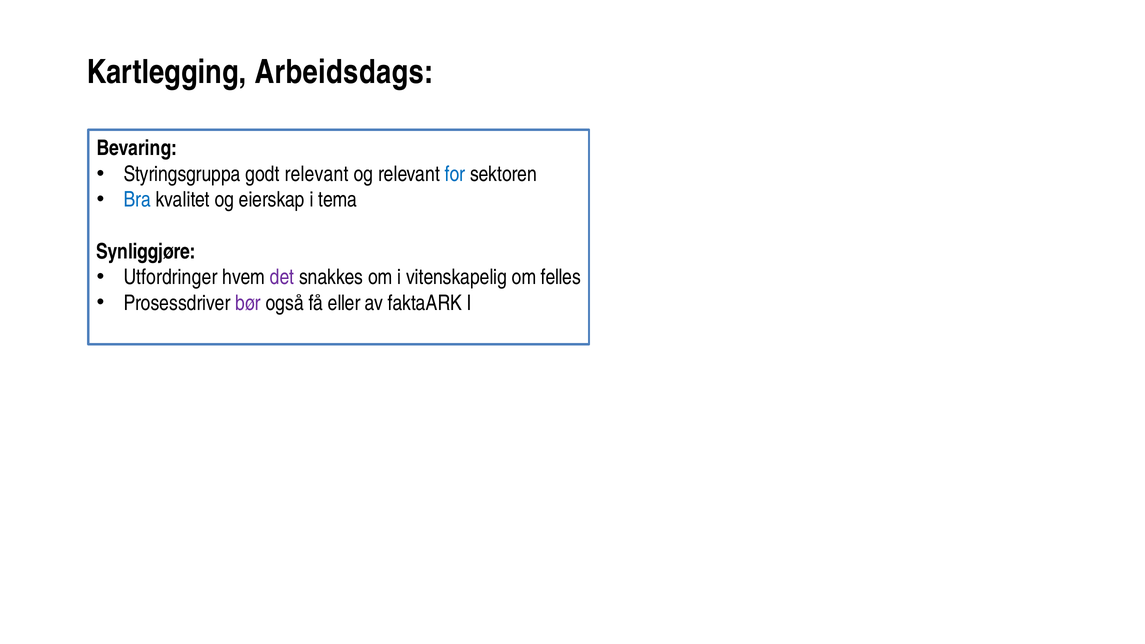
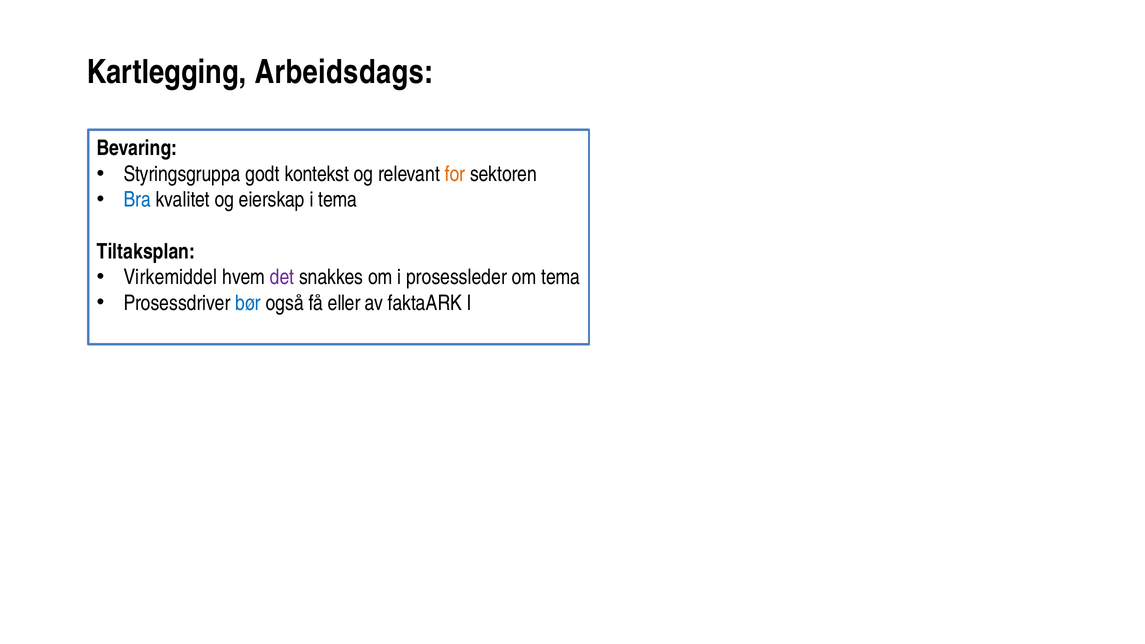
godt relevant: relevant -> kontekst
for colour: blue -> orange
Synliggjøre: Synliggjøre -> Tiltaksplan
Utfordringer: Utfordringer -> Virkemiddel
vitenskapelig: vitenskapelig -> prosessleder
om felles: felles -> tema
bør colour: purple -> blue
